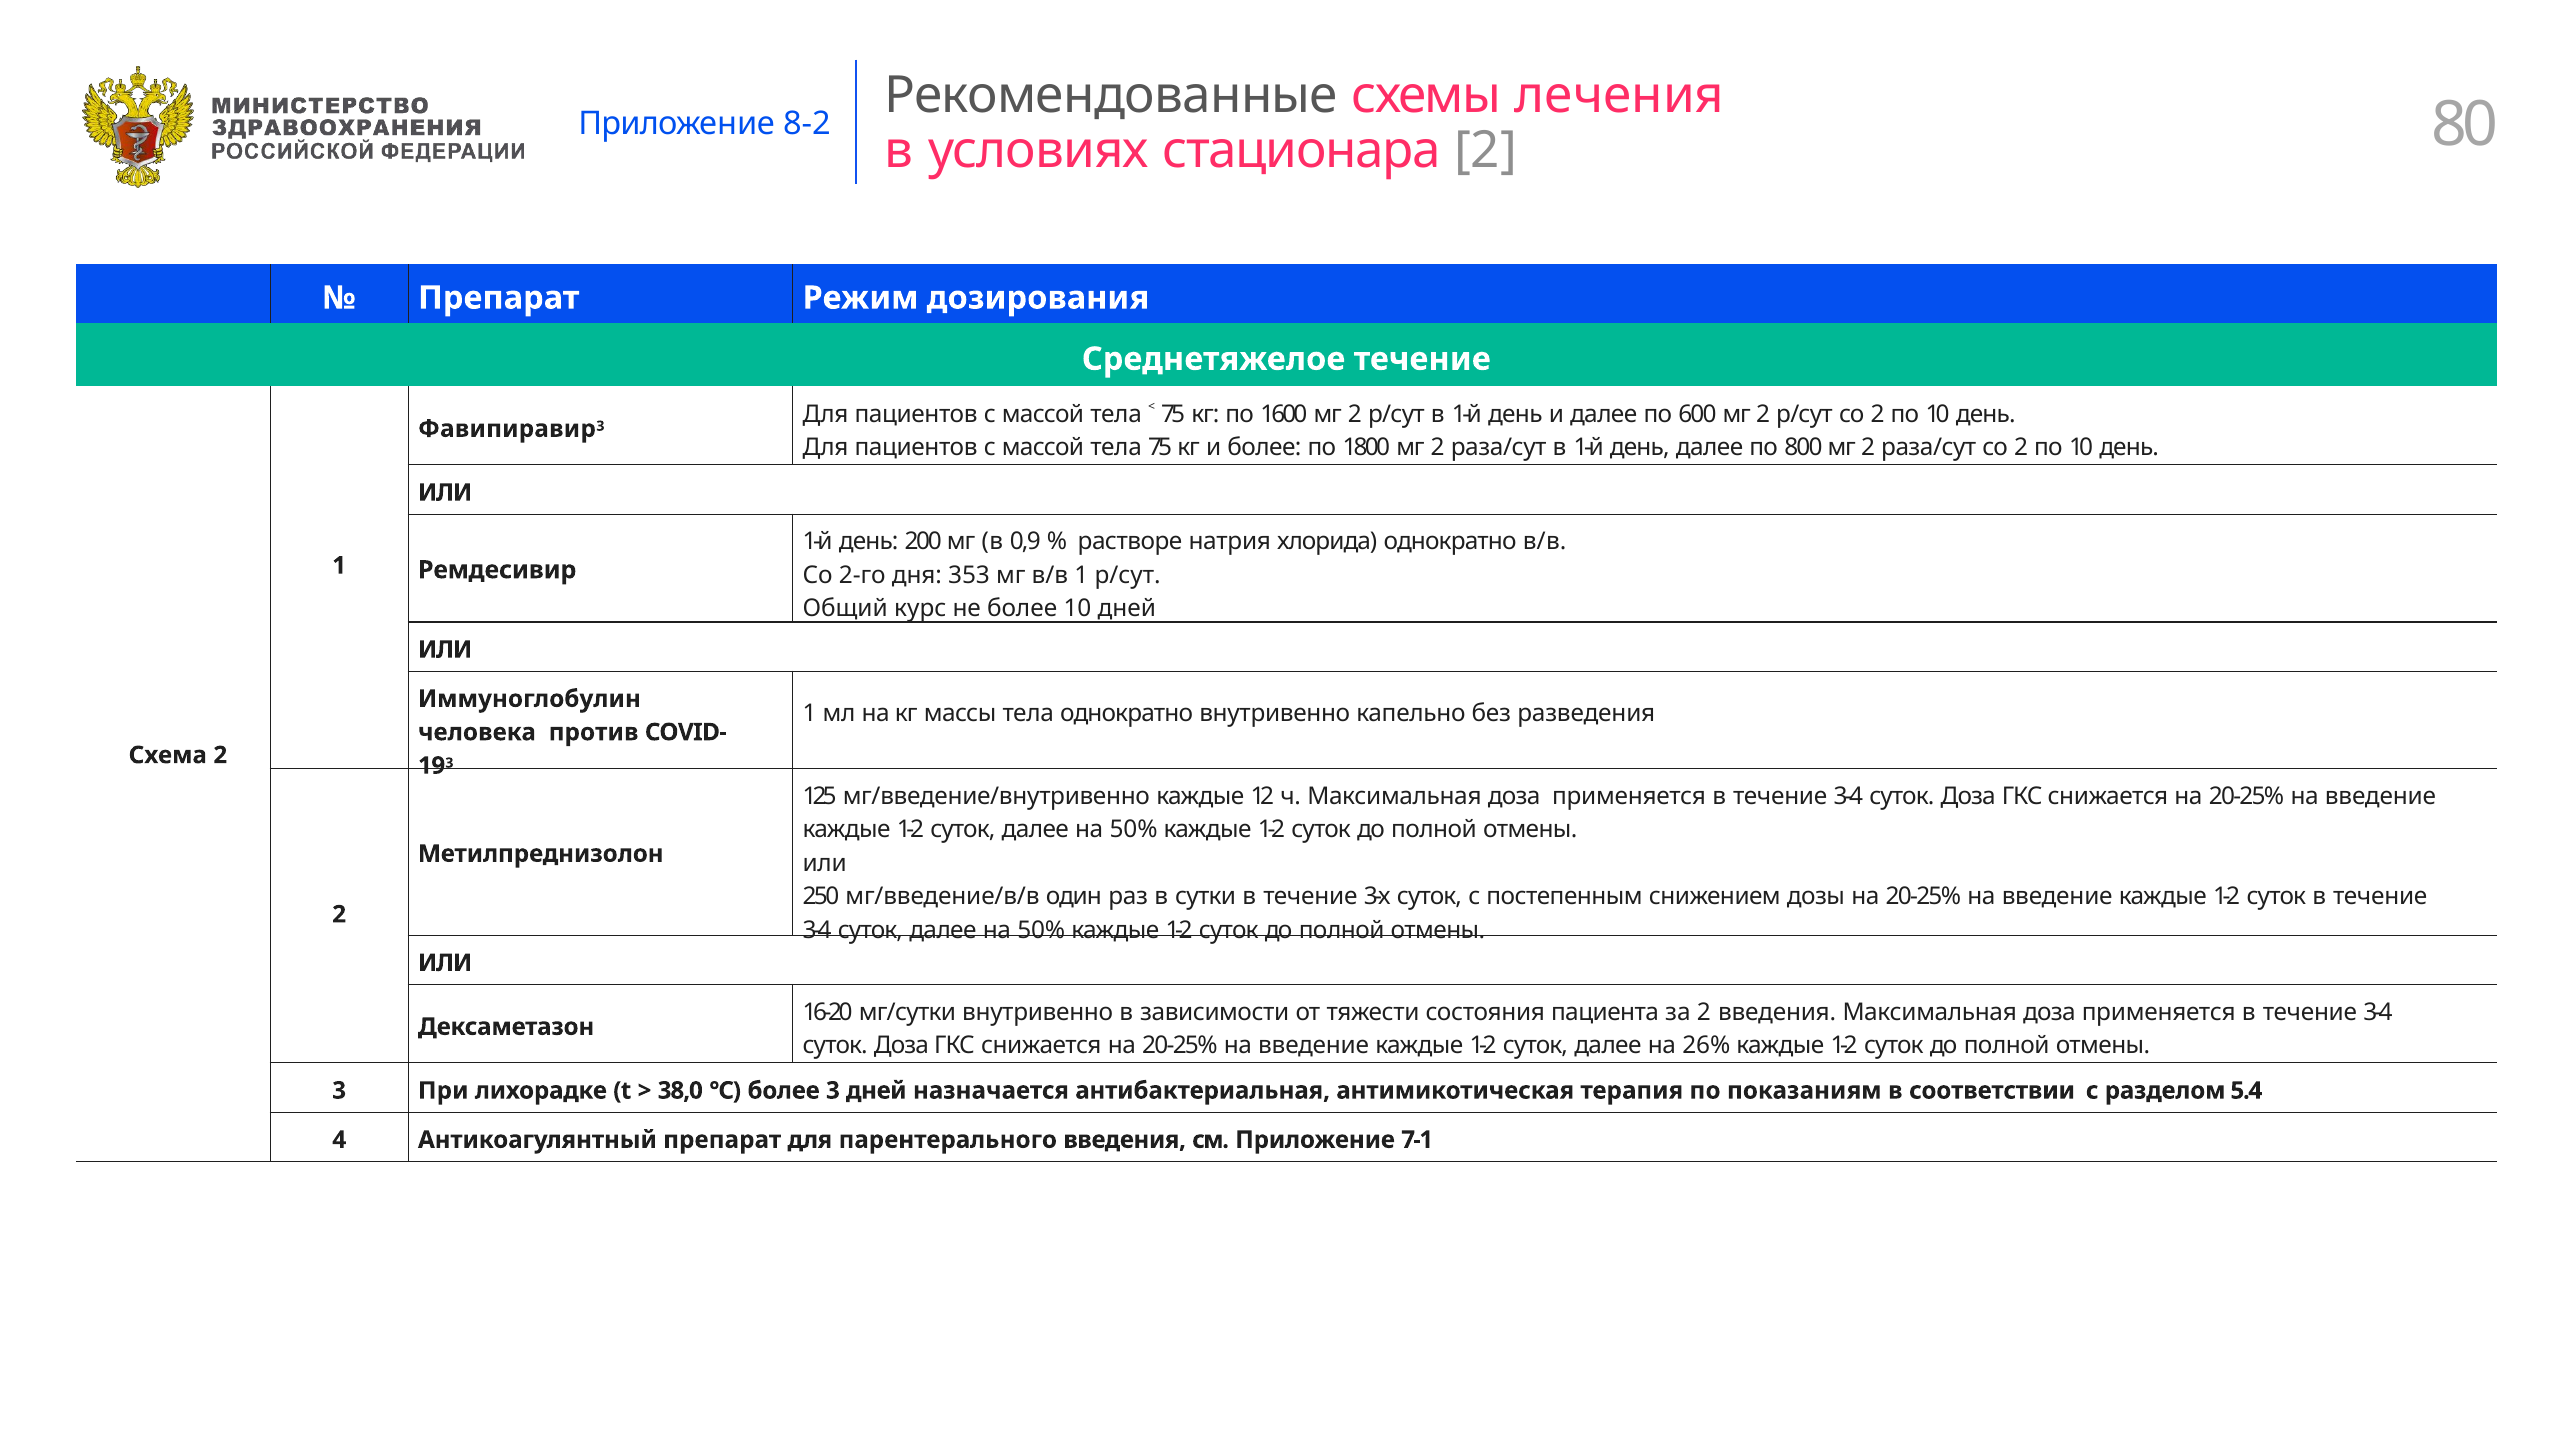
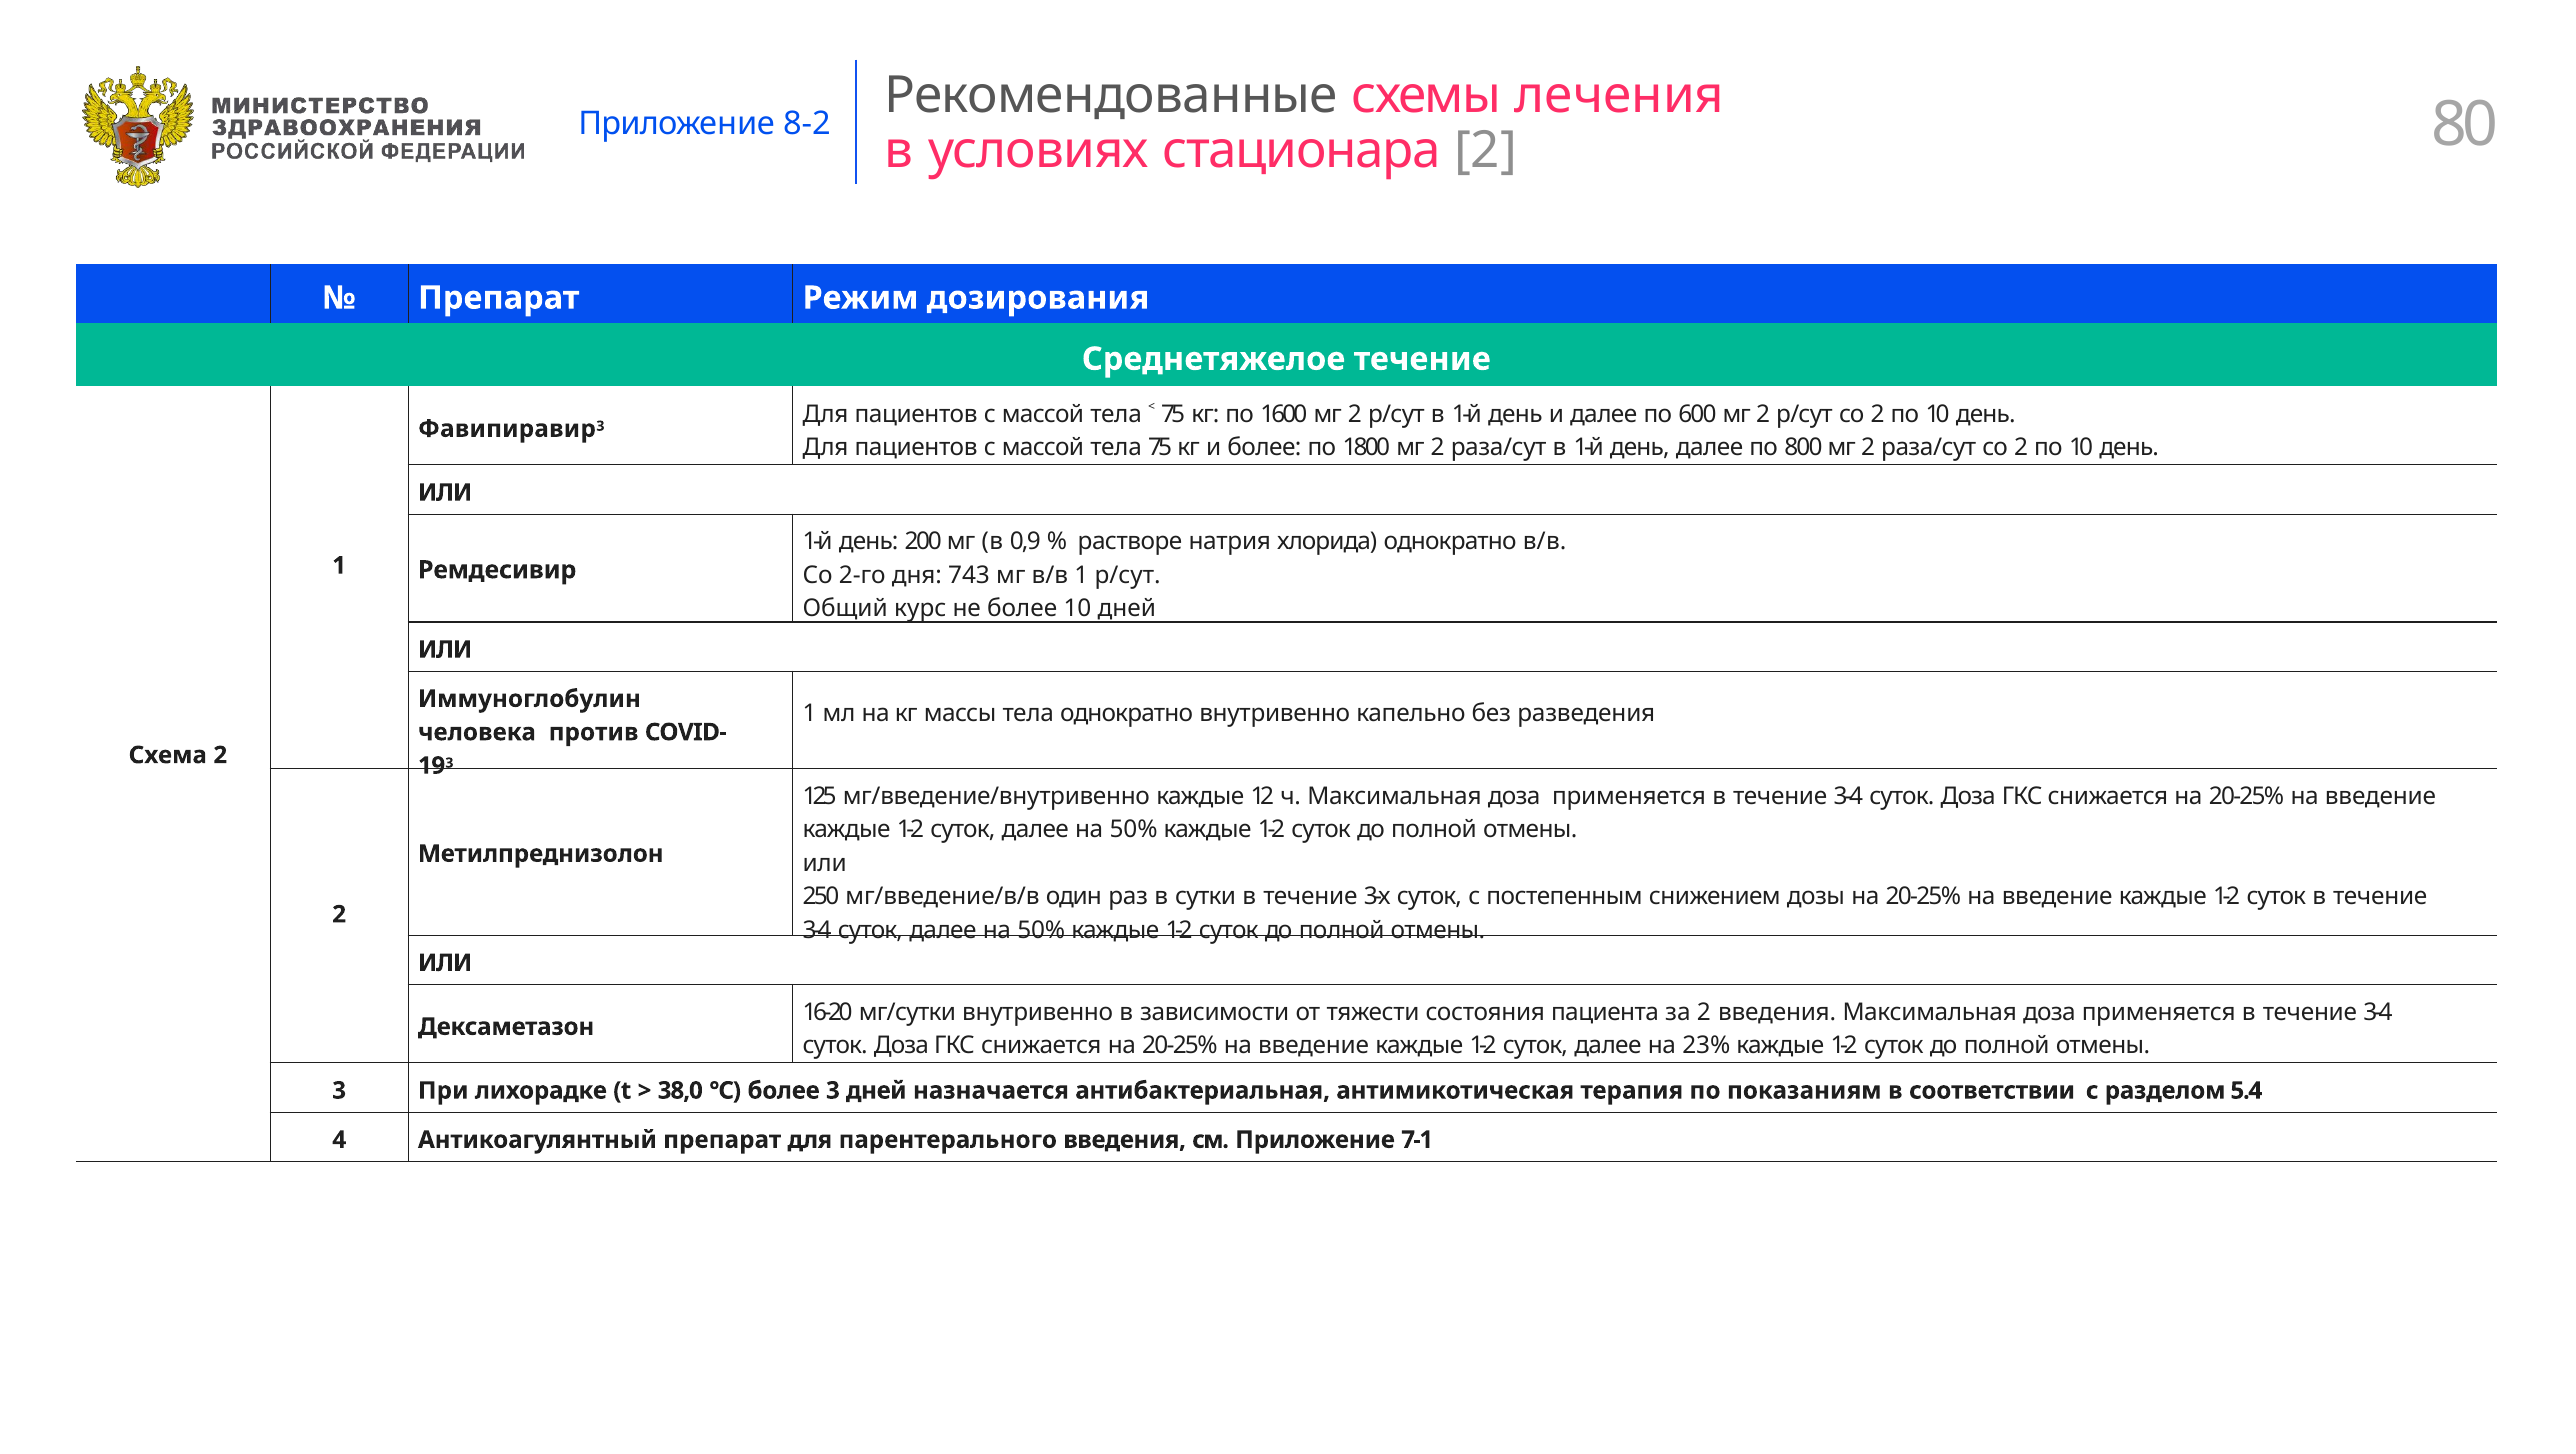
353: 353 -> 743
26%: 26% -> 23%
